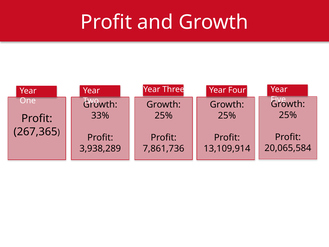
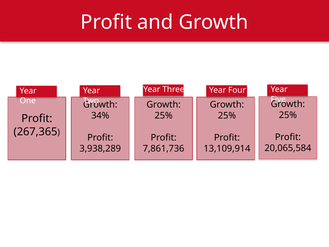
33%: 33% -> 34%
